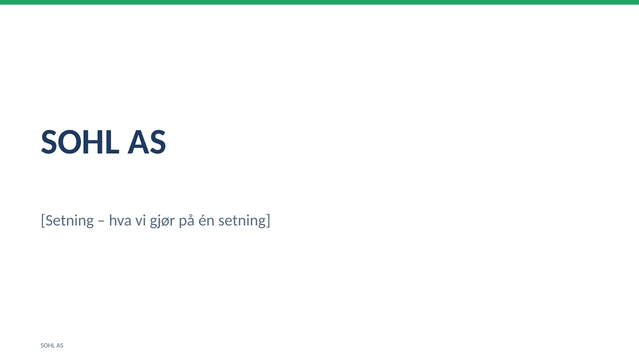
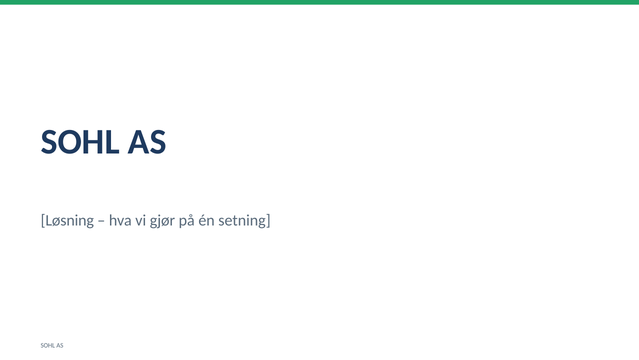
Setning at (67, 220): Setning -> Løsning
